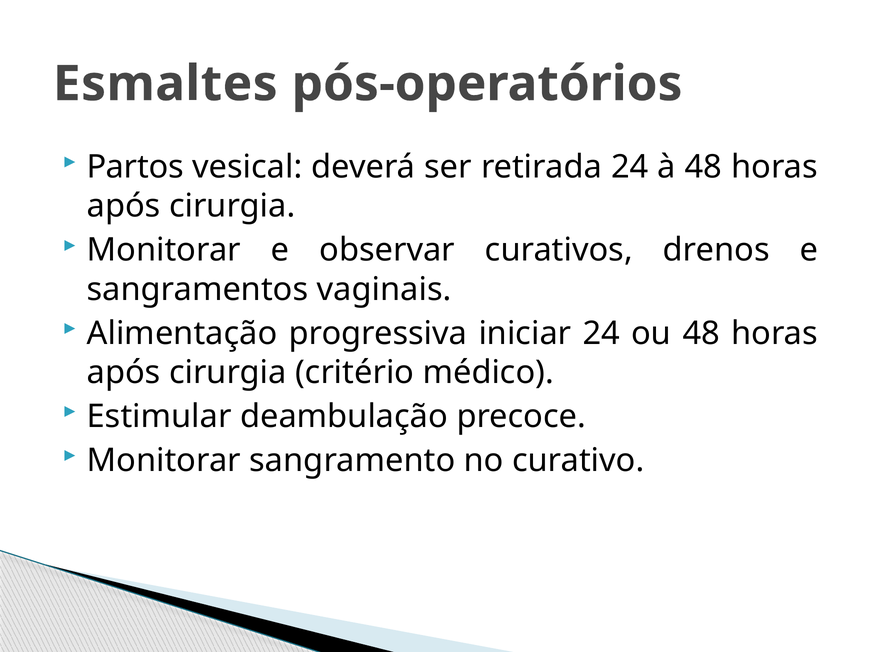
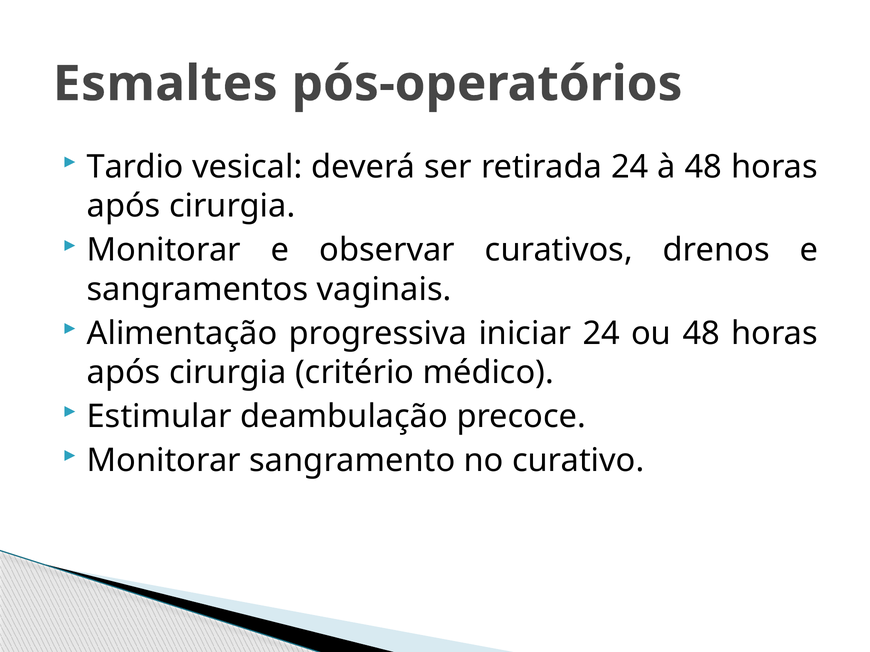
Partos: Partos -> Tardio
